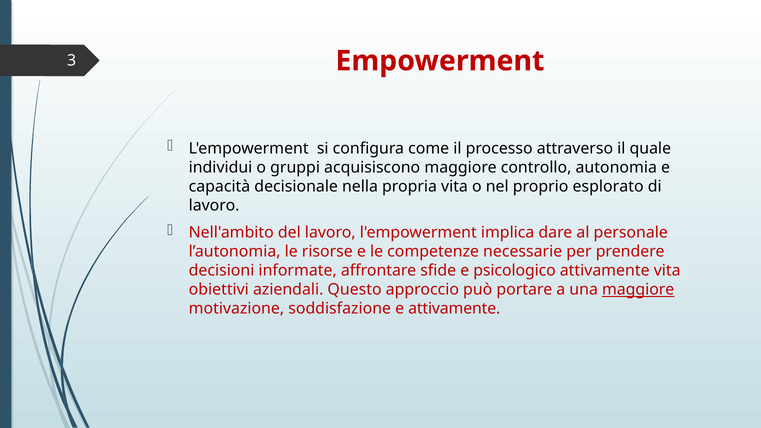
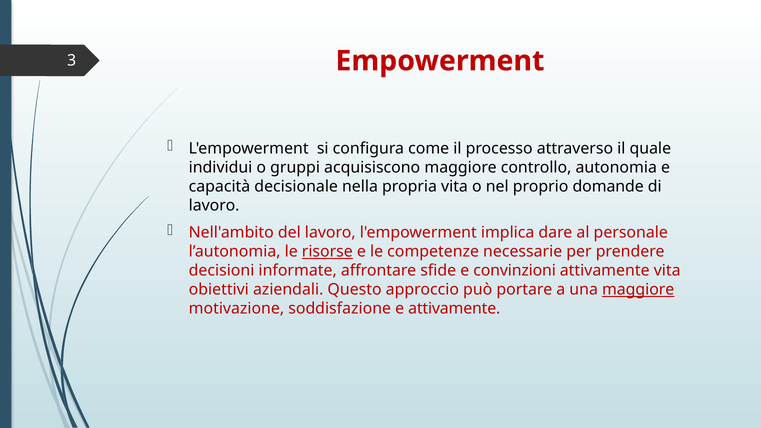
esplorato: esplorato -> domande
risorse underline: none -> present
psicologico: psicologico -> convinzioni
